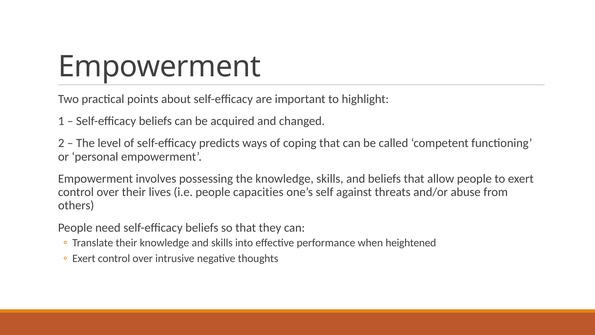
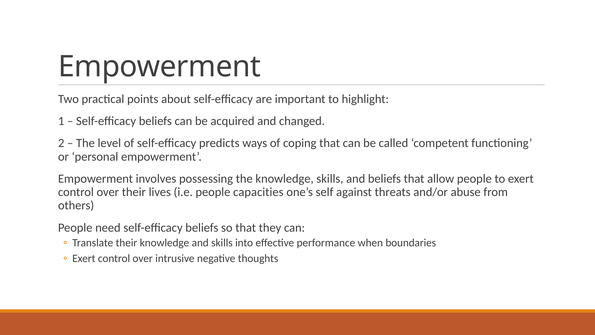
heightened: heightened -> boundaries
